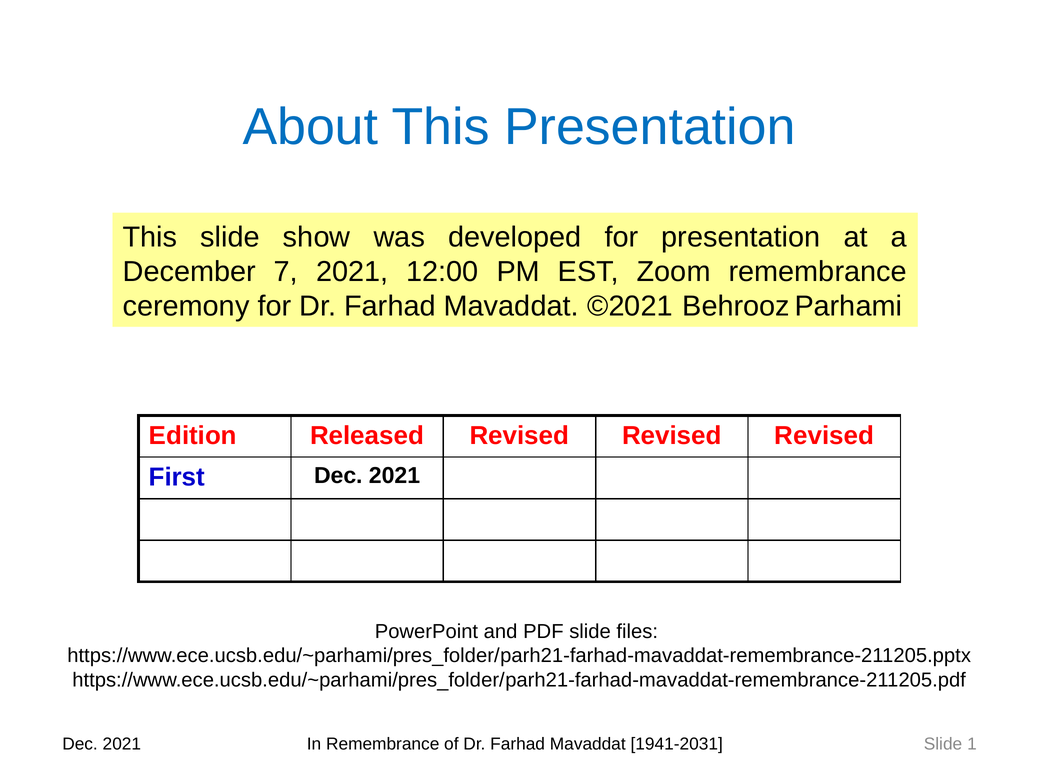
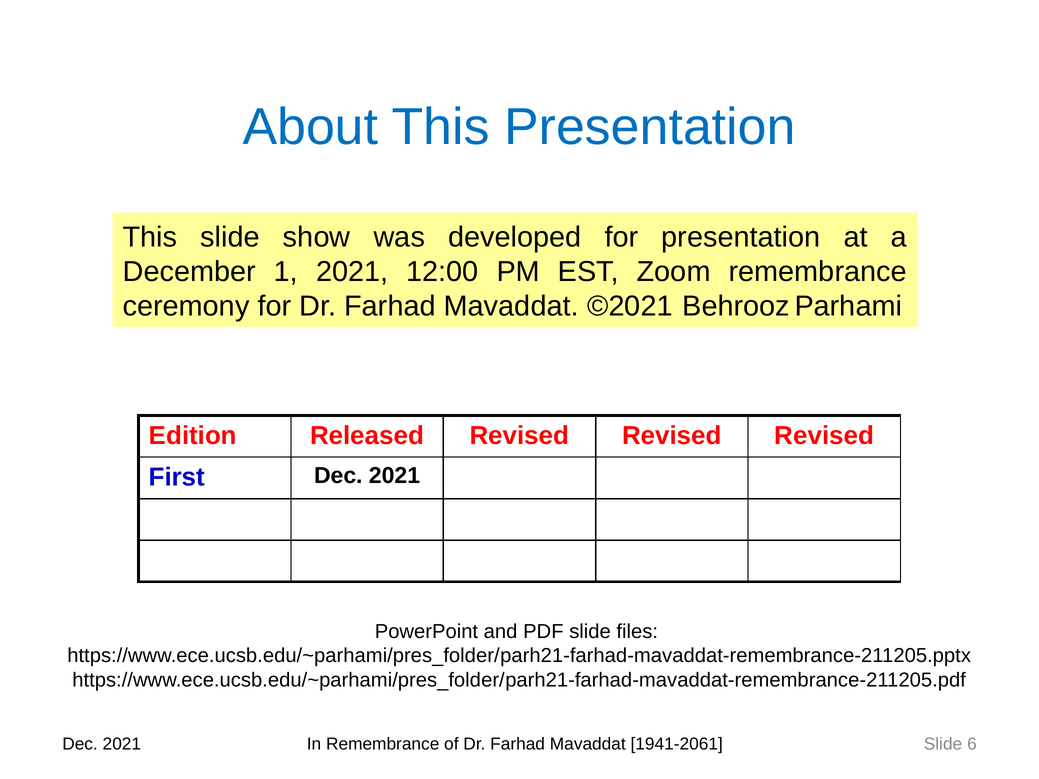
7: 7 -> 1
1941-2031: 1941-2031 -> 1941-2061
1: 1 -> 6
